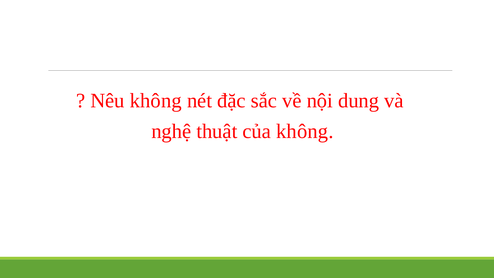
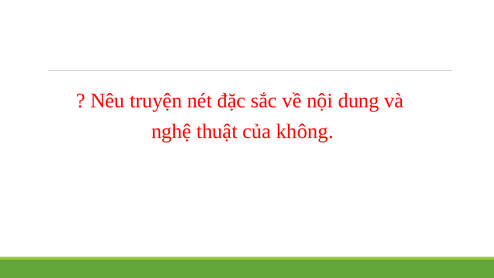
Nêu không: không -> truyện
